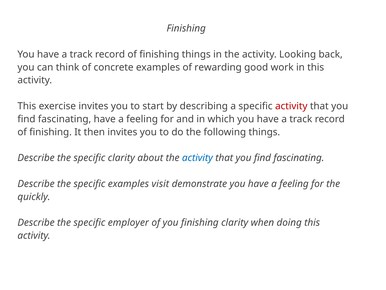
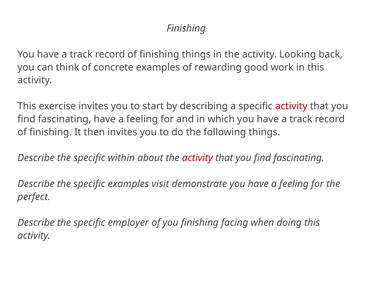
specific clarity: clarity -> within
activity at (197, 158) colour: blue -> red
quickly: quickly -> perfect
finishing clarity: clarity -> facing
